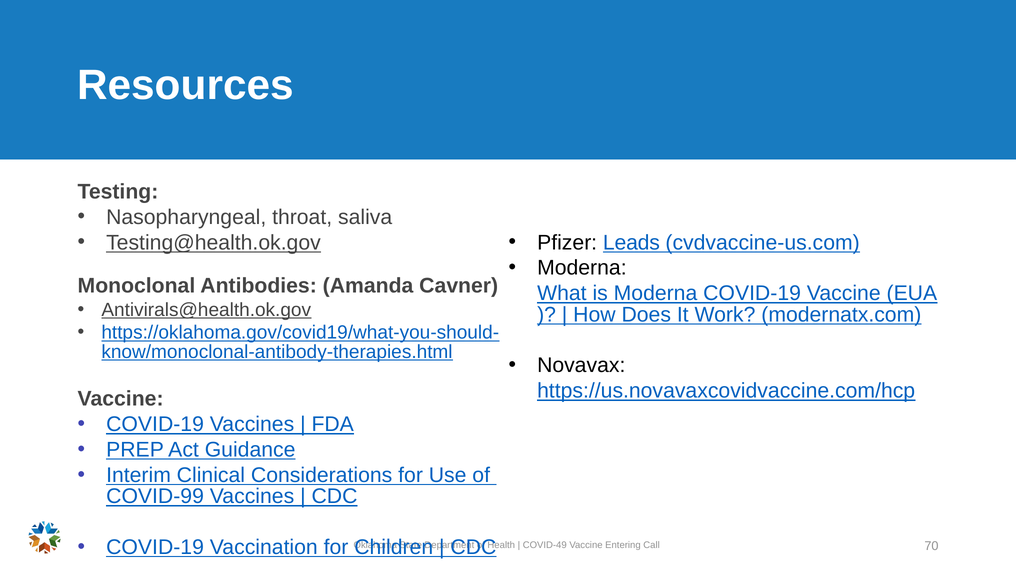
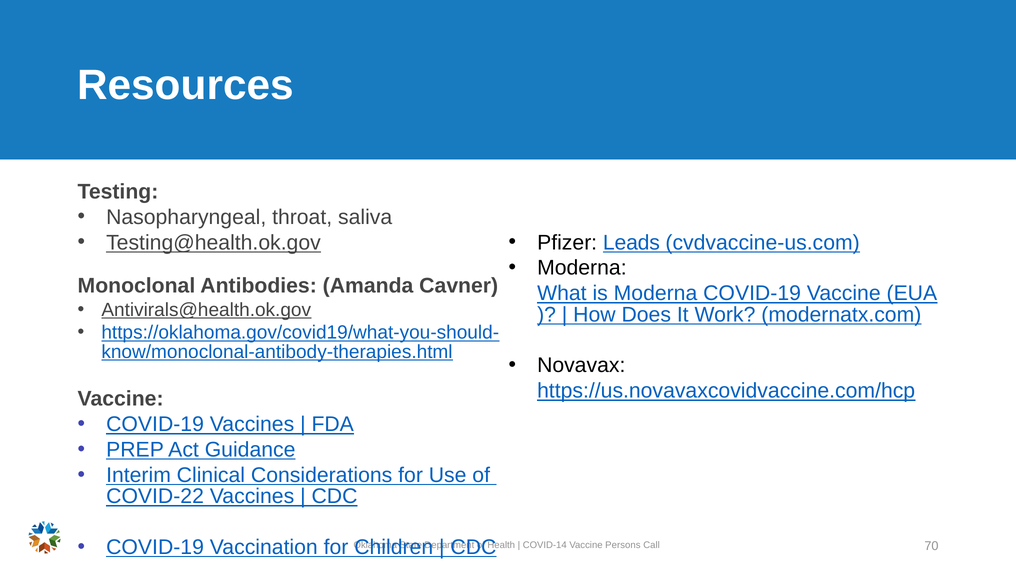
COVID-99: COVID-99 -> COVID-22
COVID-49: COVID-49 -> COVID-14
Entering: Entering -> Persons
